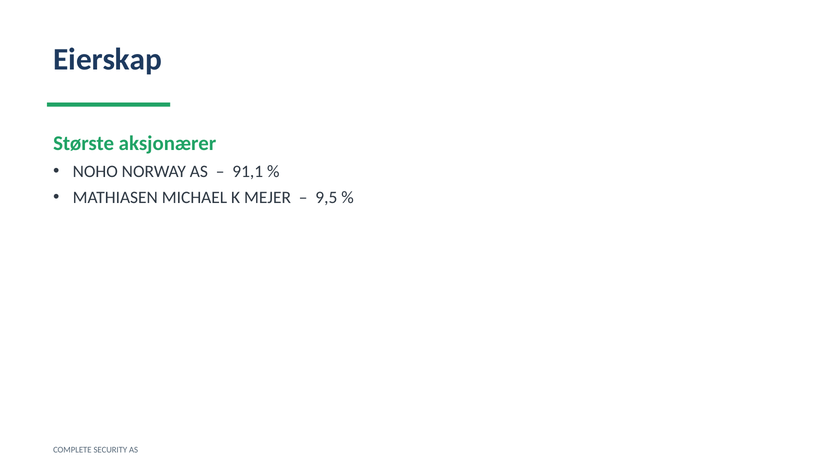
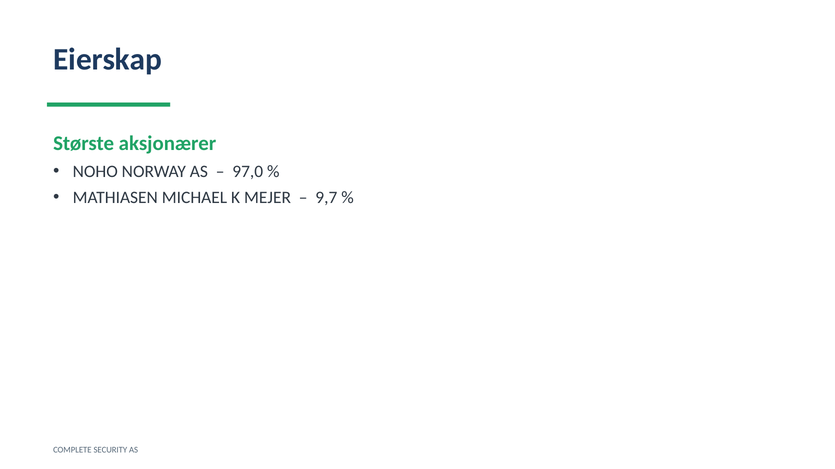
91,1: 91,1 -> 97,0
9,5: 9,5 -> 9,7
